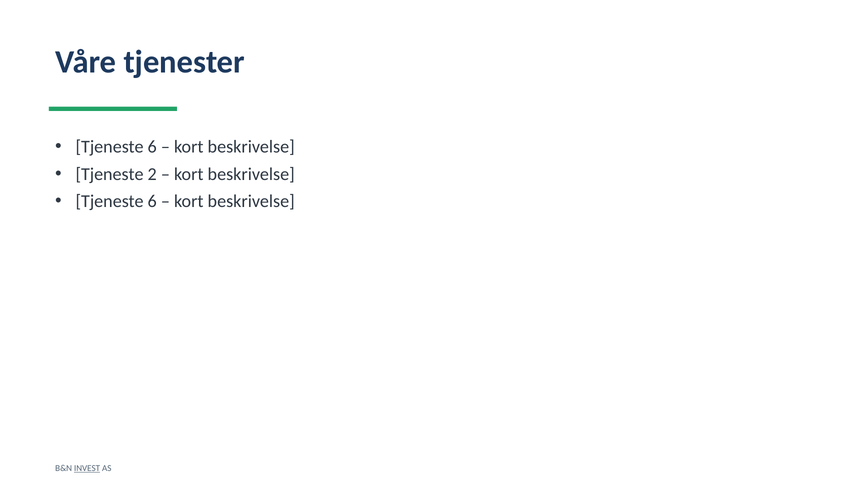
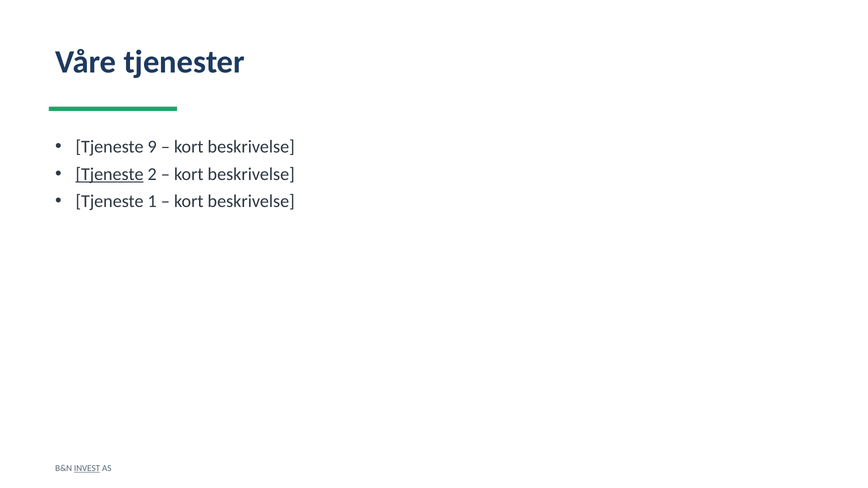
6 at (152, 147): 6 -> 9
Tjeneste at (110, 174) underline: none -> present
6 at (152, 201): 6 -> 1
